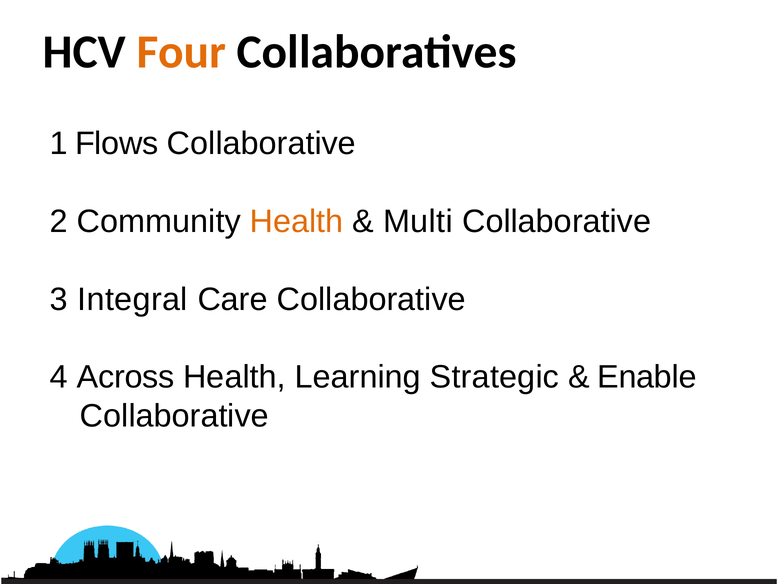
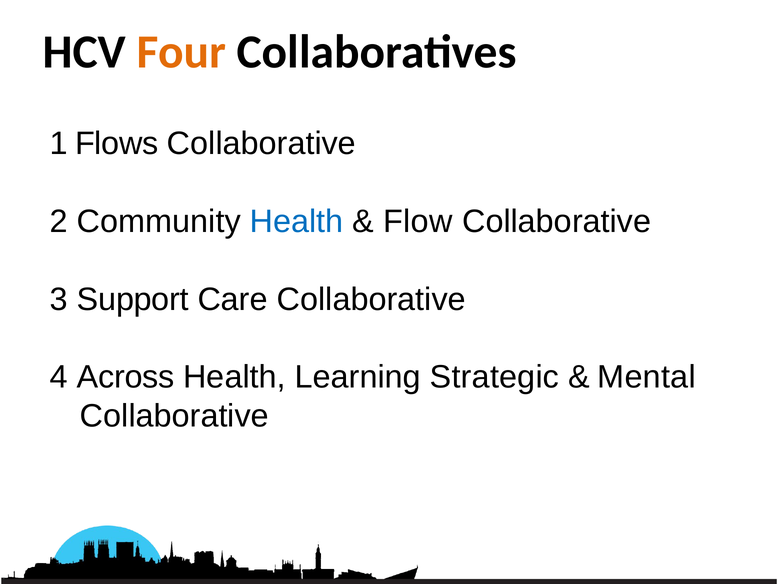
Health at (297, 221) colour: orange -> blue
Multi: Multi -> Flow
Integral: Integral -> Support
Enable: Enable -> Mental
